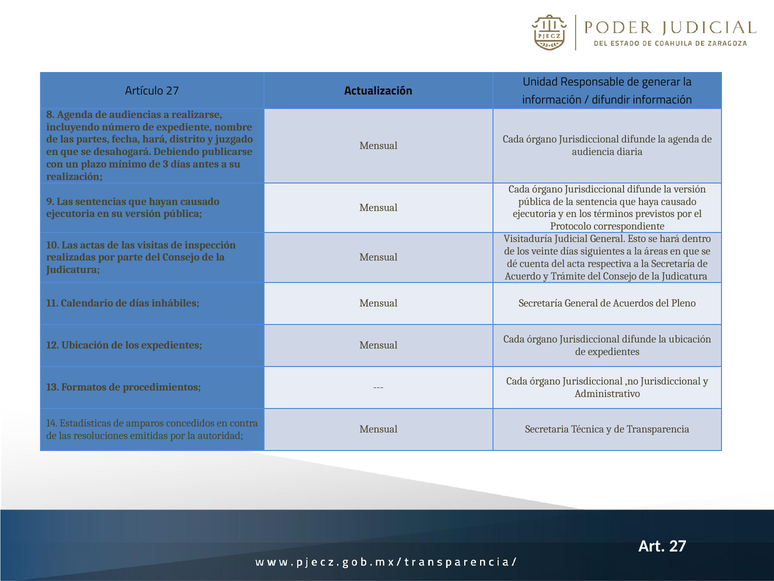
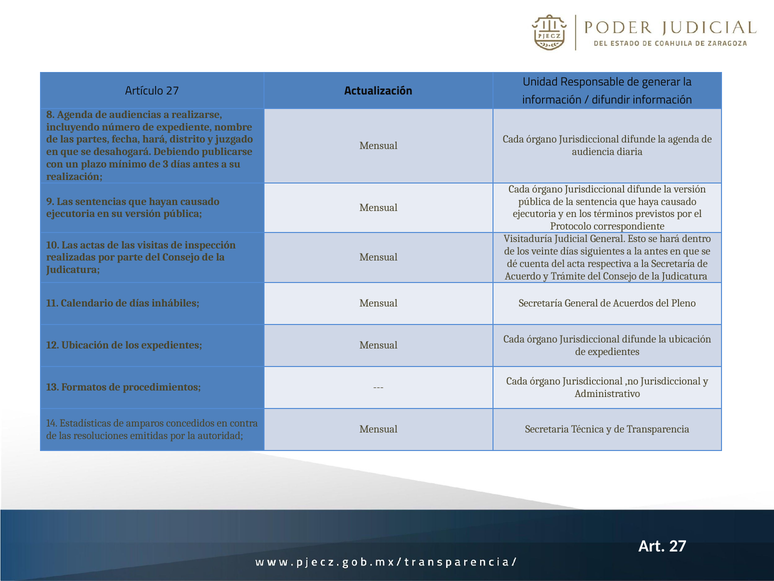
la áreas: áreas -> antes
